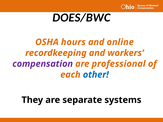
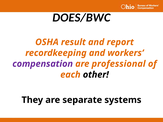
hours: hours -> result
online: online -> report
other colour: blue -> black
